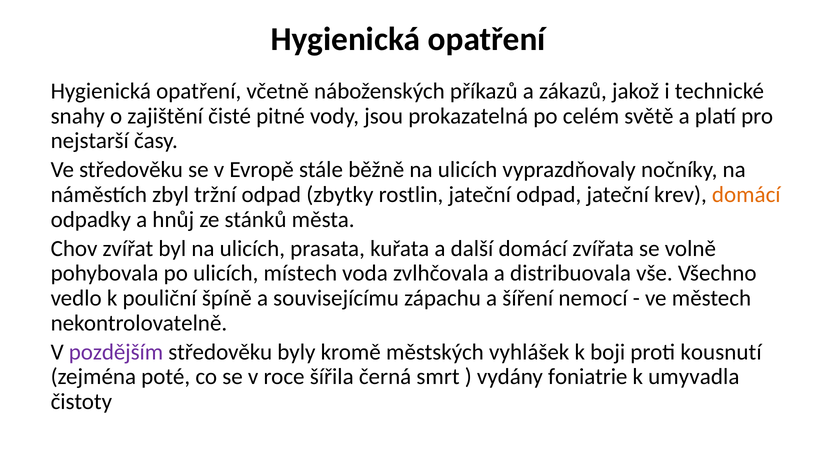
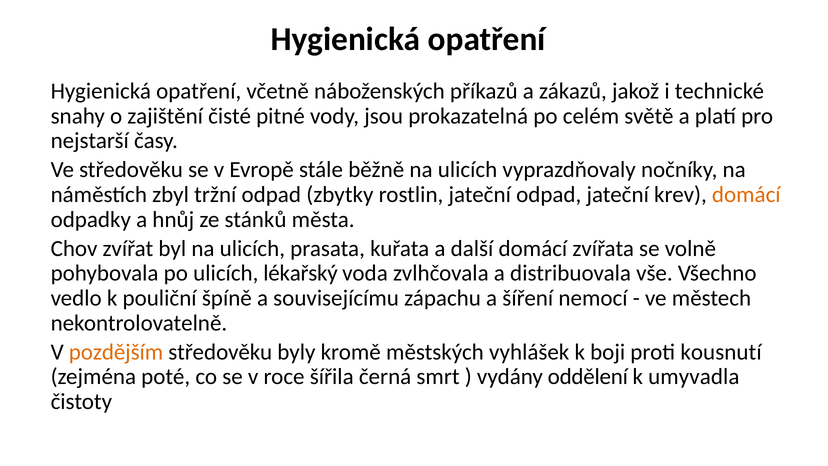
místech: místech -> lékařský
pozdějším colour: purple -> orange
foniatrie: foniatrie -> oddělení
